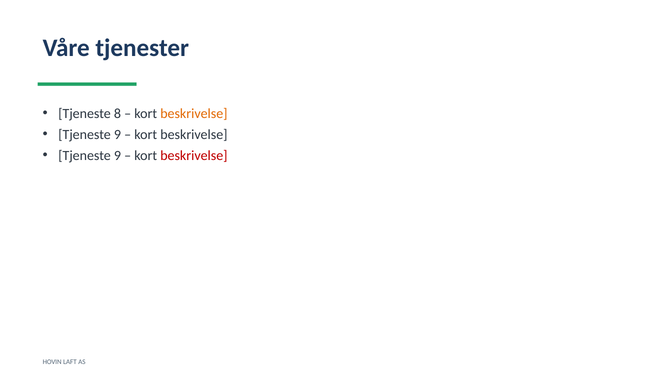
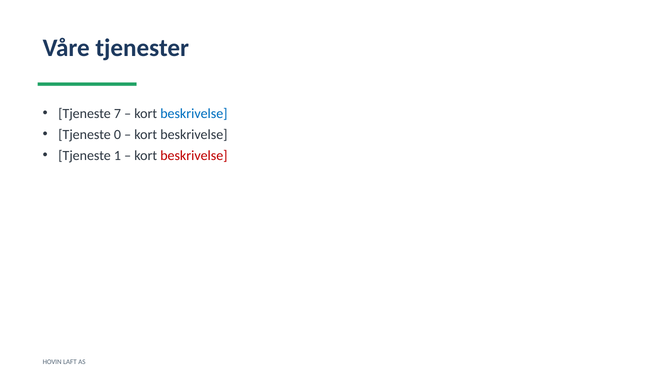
8: 8 -> 7
beskrivelse at (194, 113) colour: orange -> blue
9 at (117, 134): 9 -> 0
9 at (117, 155): 9 -> 1
